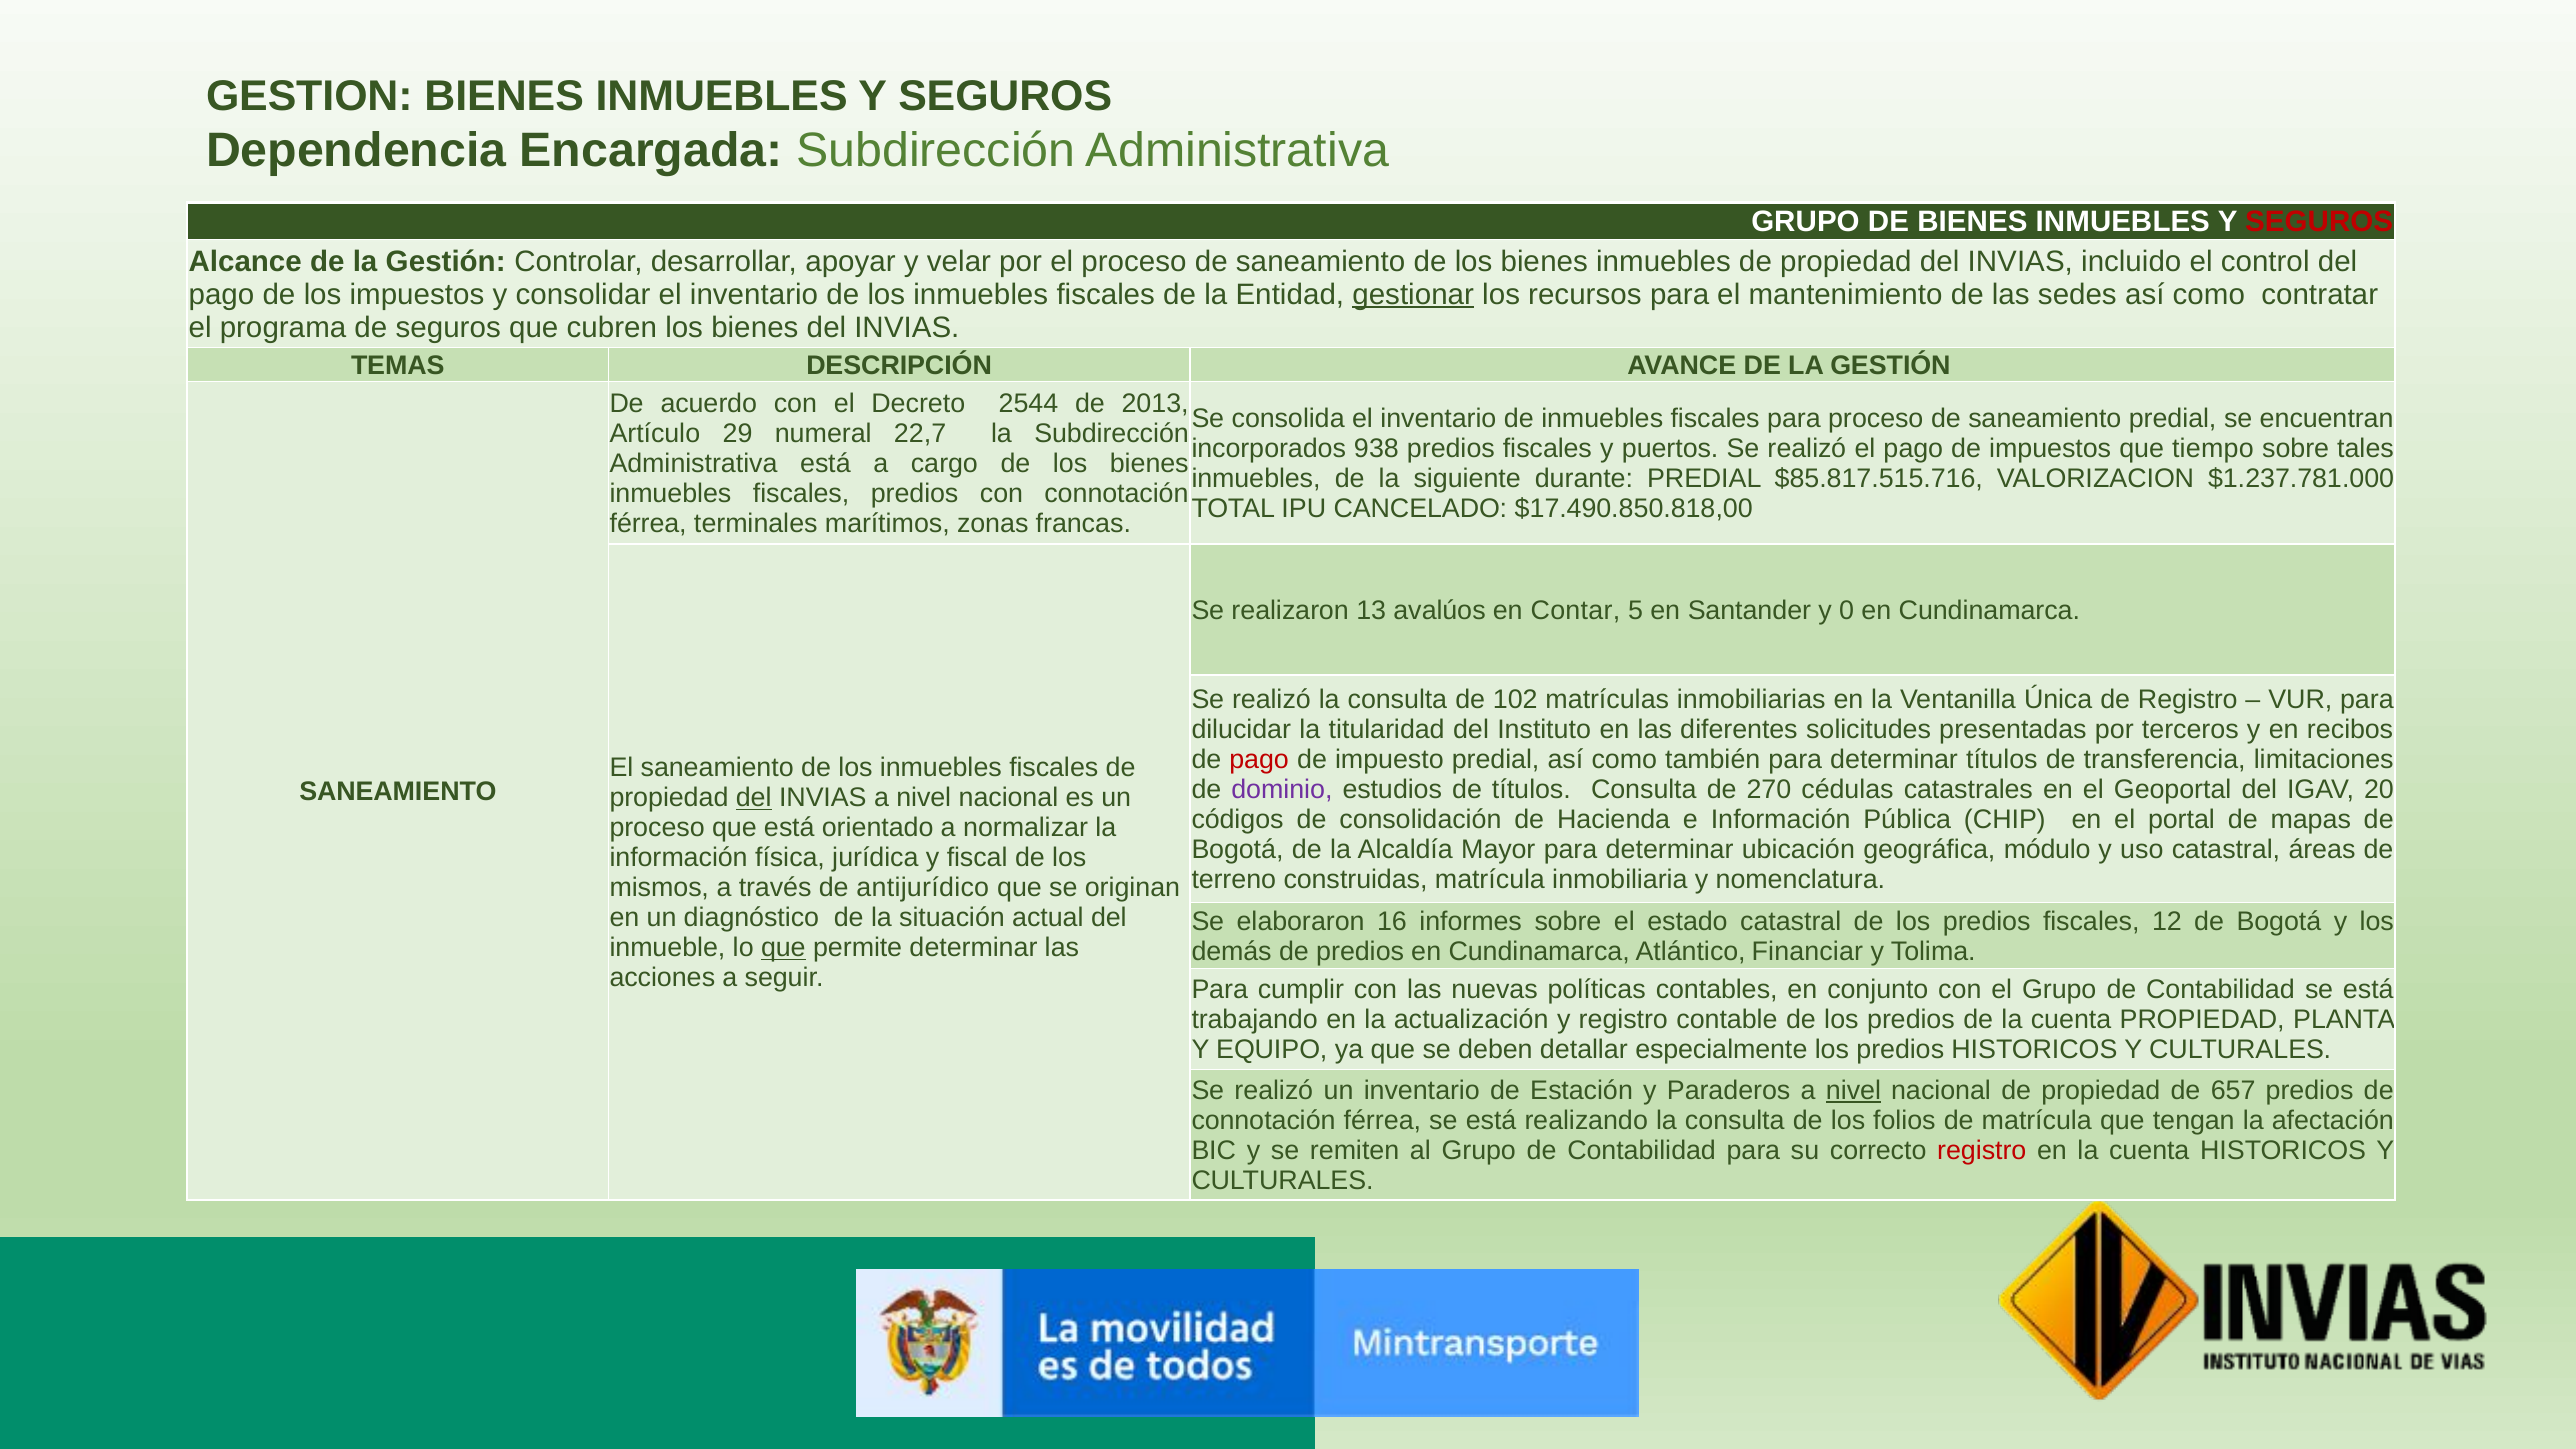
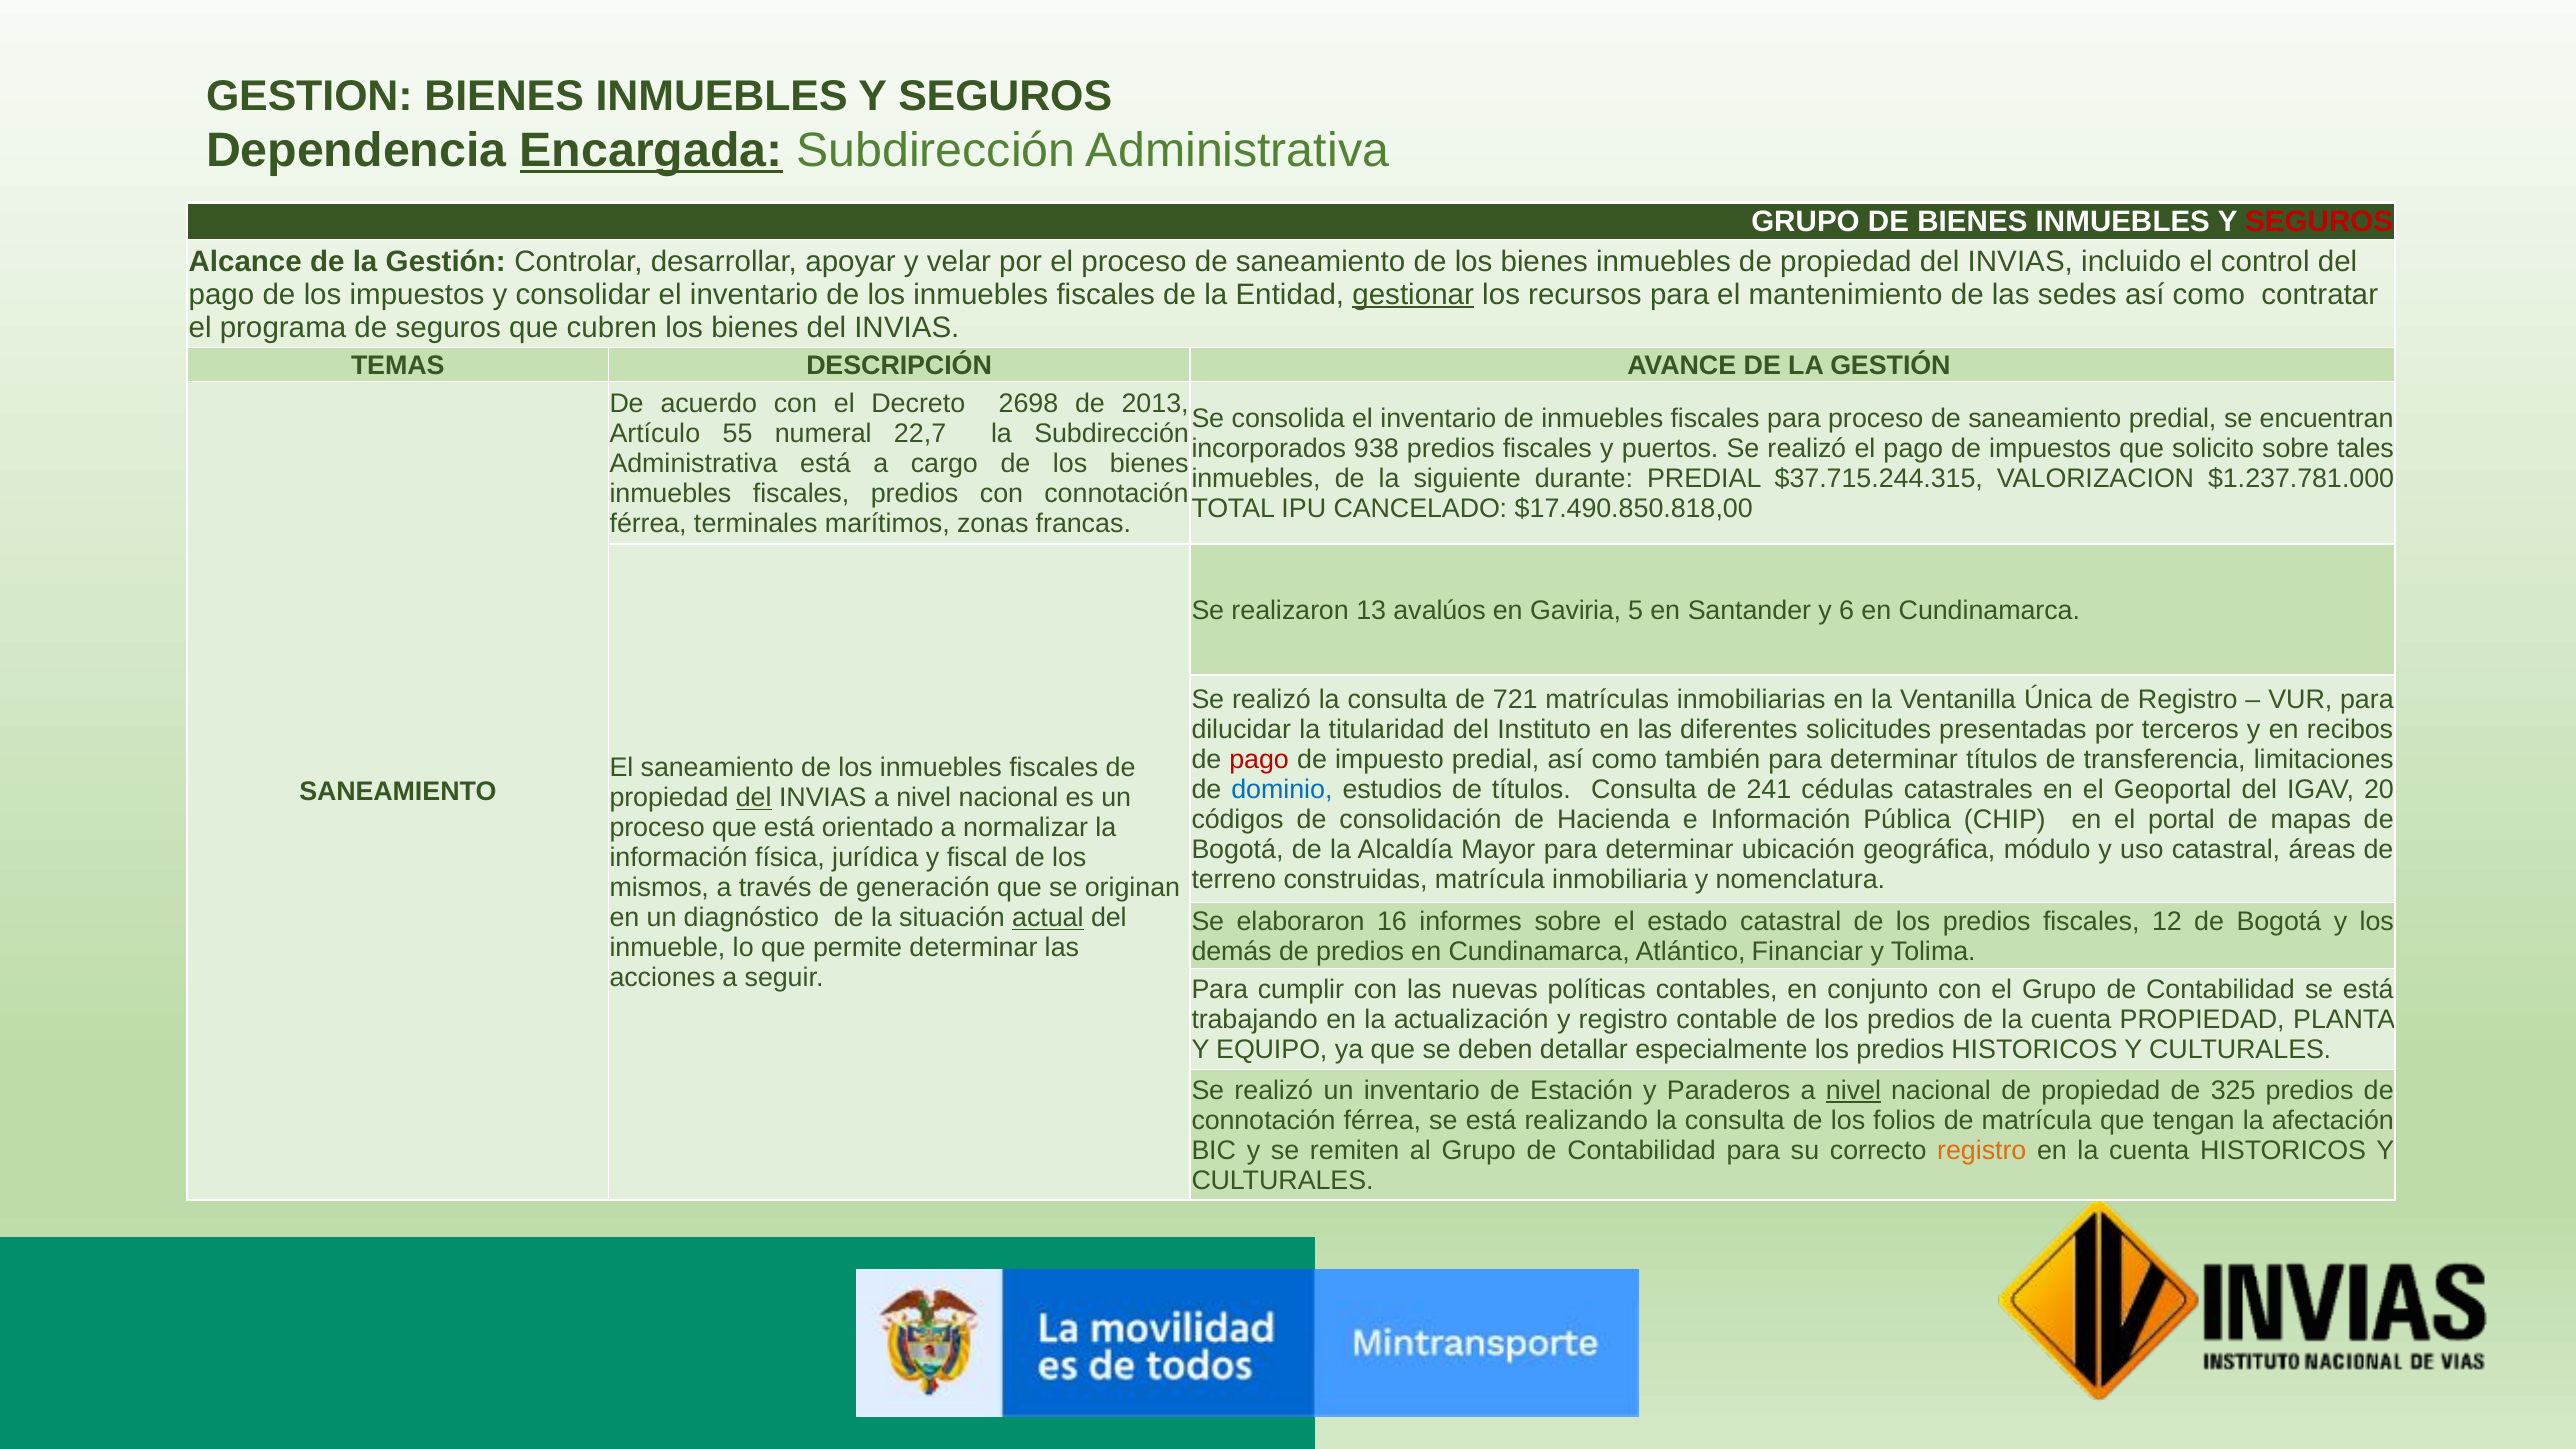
Encargada underline: none -> present
2544: 2544 -> 2698
29: 29 -> 55
tiempo: tiempo -> solicito
$85.817.515.716: $85.817.515.716 -> $37.715.244.315
Contar: Contar -> Gaviria
0: 0 -> 6
102: 102 -> 721
dominio colour: purple -> blue
270: 270 -> 241
antijurídico: antijurídico -> generación
actual underline: none -> present
que at (783, 948) underline: present -> none
657: 657 -> 325
registro at (1982, 1150) colour: red -> orange
